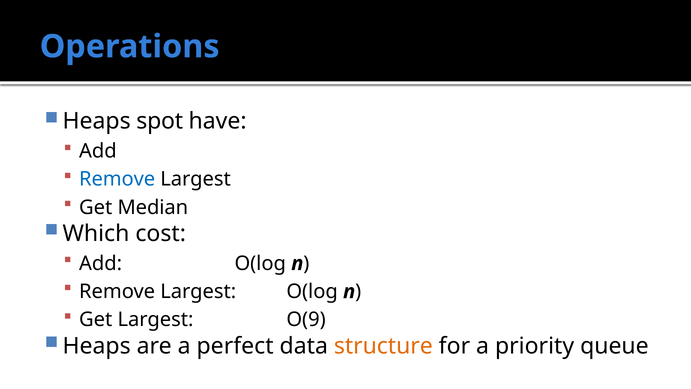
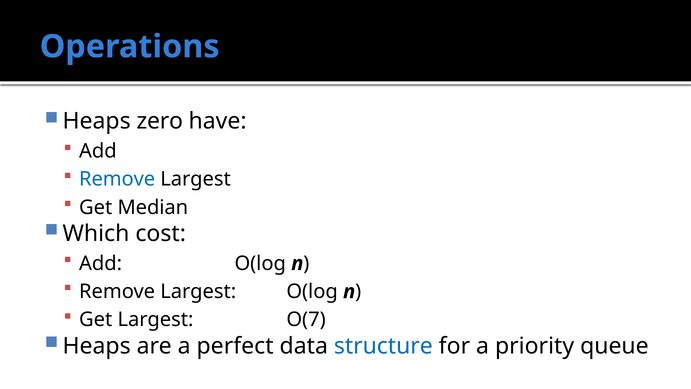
spot: spot -> zero
O(9: O(9 -> O(7
structure colour: orange -> blue
